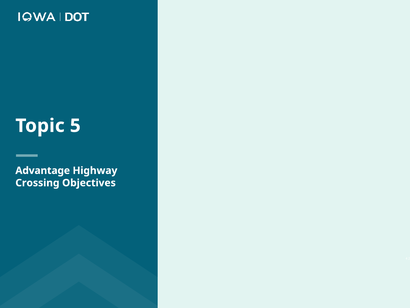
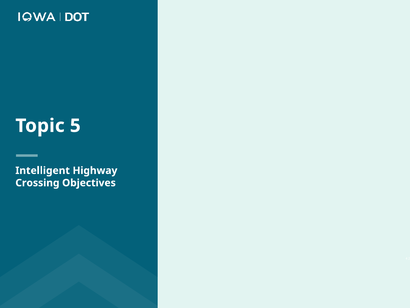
Advantage: Advantage -> Intelligent
